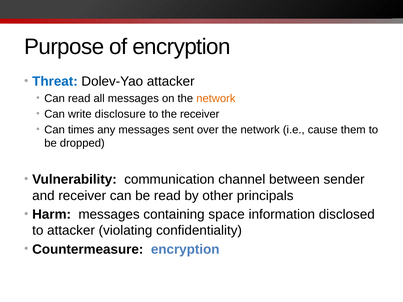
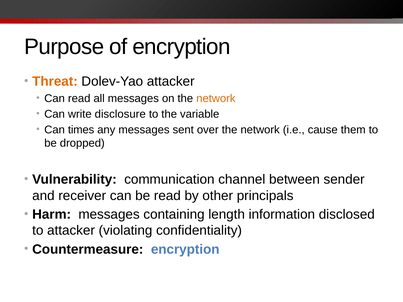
Threat colour: blue -> orange
the receiver: receiver -> variable
space: space -> length
